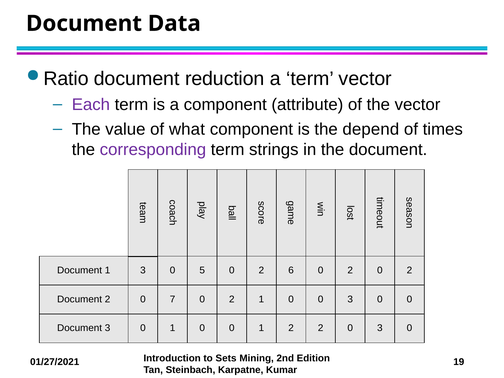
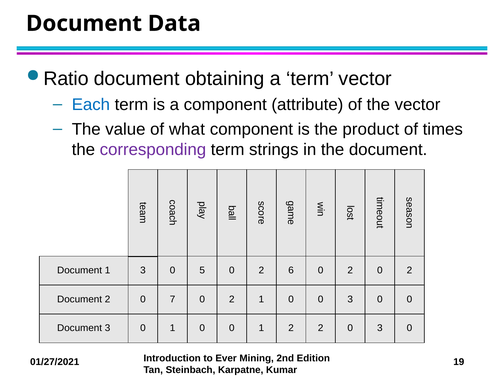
reduction: reduction -> obtaining
Each colour: purple -> blue
depend: depend -> product
Sets: Sets -> Ever
